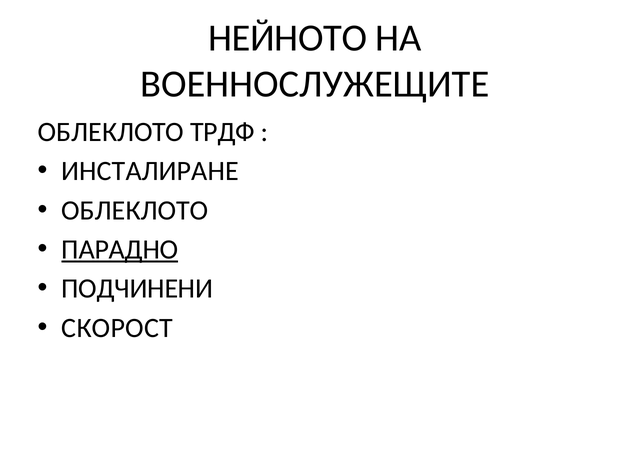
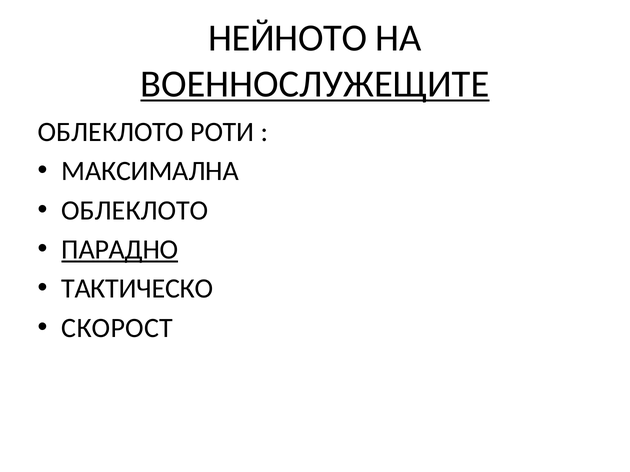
ВОЕННОСЛУЖЕЩИТЕ underline: none -> present
ТРДФ: ТРДФ -> РОТИ
ИНСТАЛИРАНЕ: ИНСТАЛИРАНЕ -> МАКСИМАЛНА
ПОДЧИНЕНИ: ПОДЧИНЕНИ -> ТАКТИЧЕСКО
